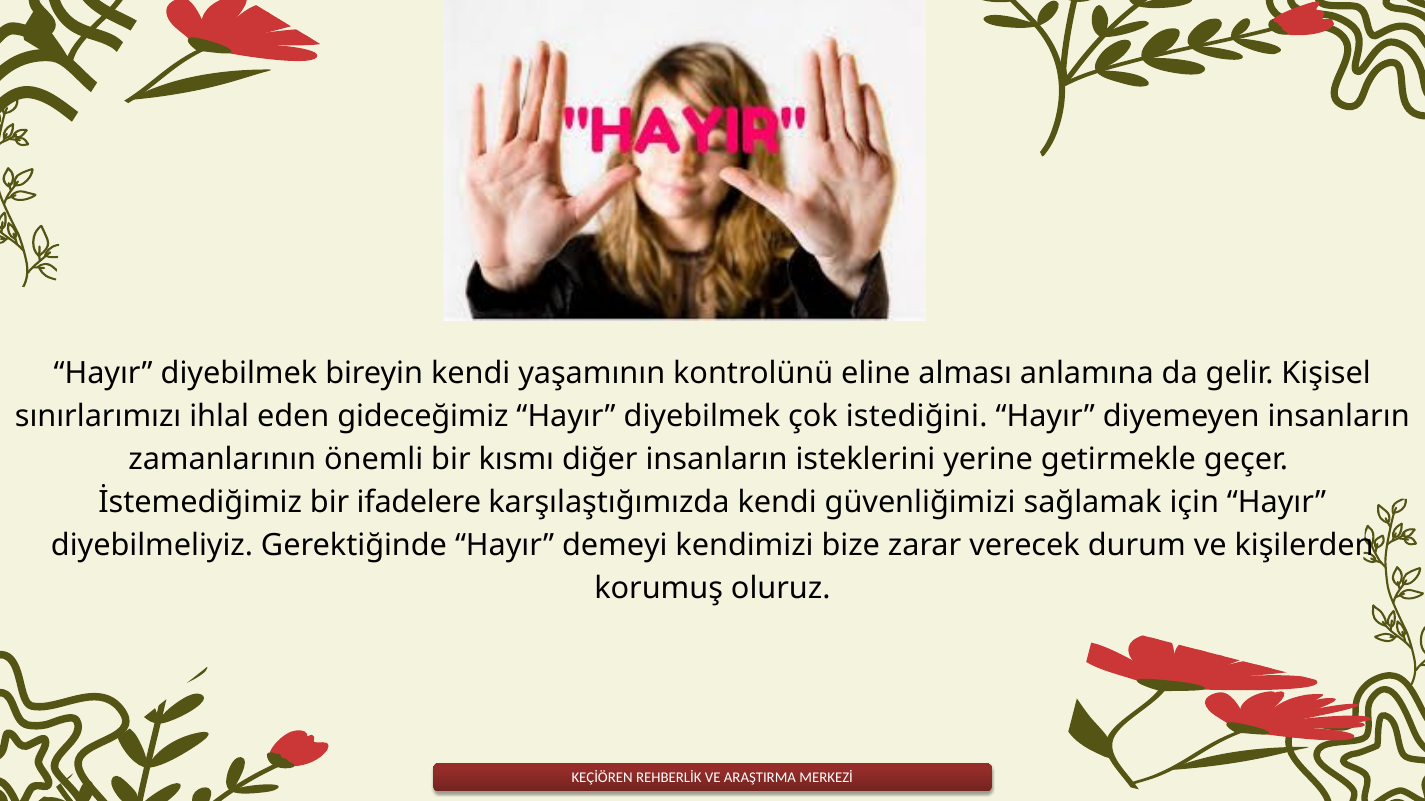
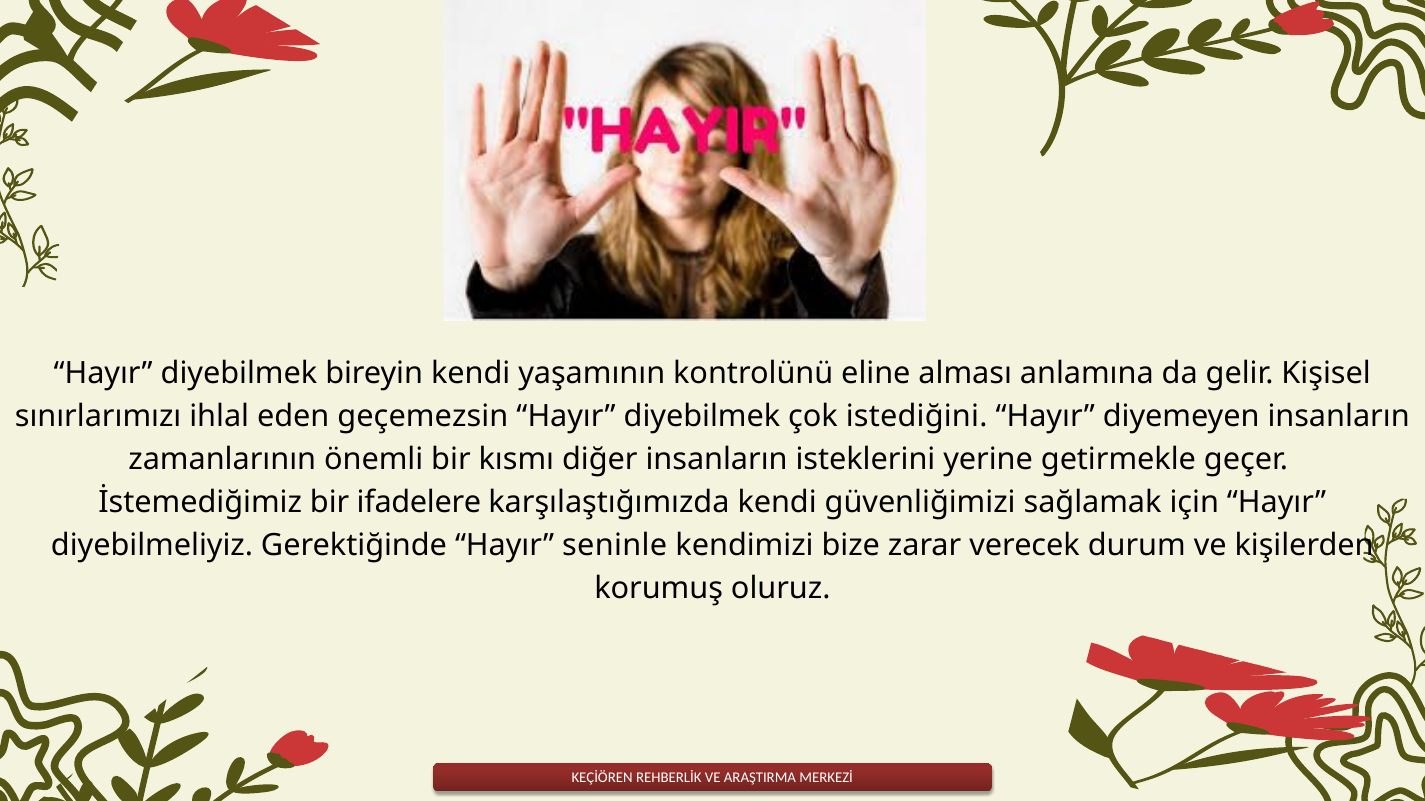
gideceğimiz: gideceğimiz -> geçemezsin
demeyi: demeyi -> seninle
